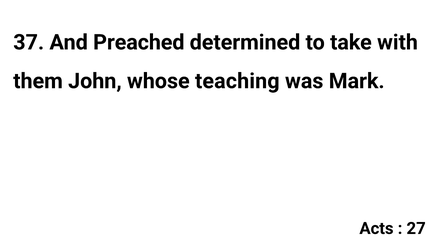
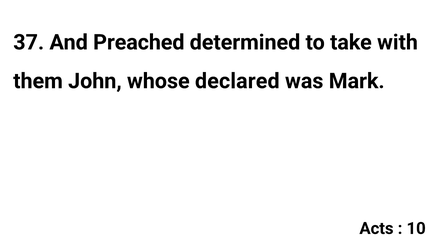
teaching: teaching -> declared
27: 27 -> 10
